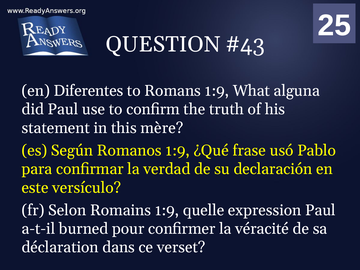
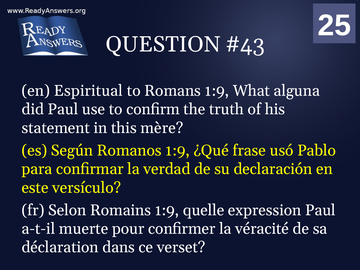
Diferentes: Diferentes -> Espiritual
burned: burned -> muerte
